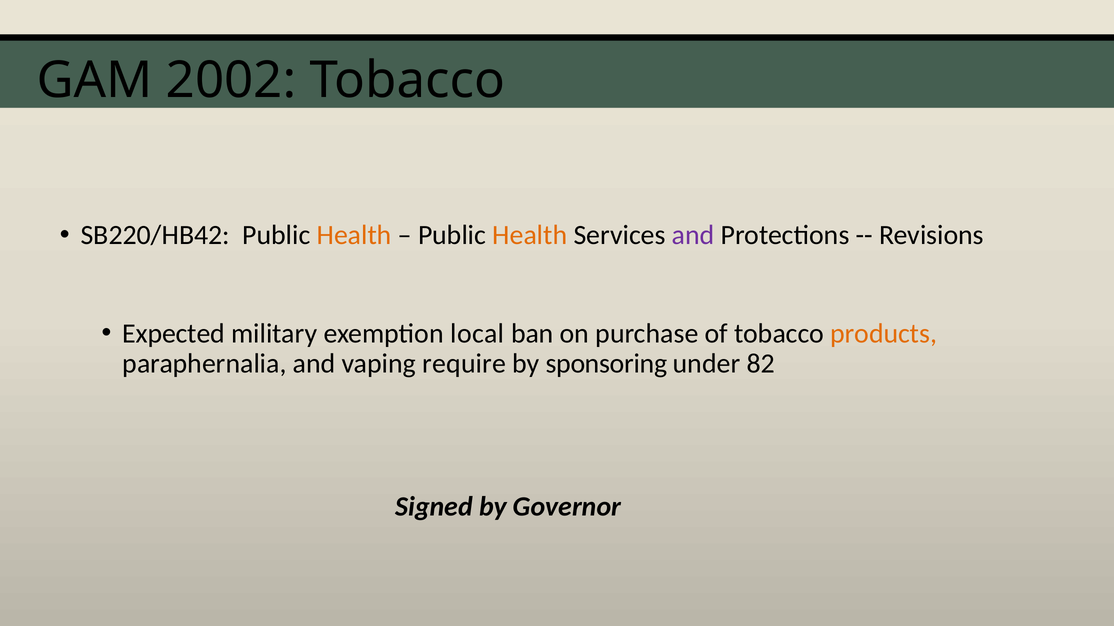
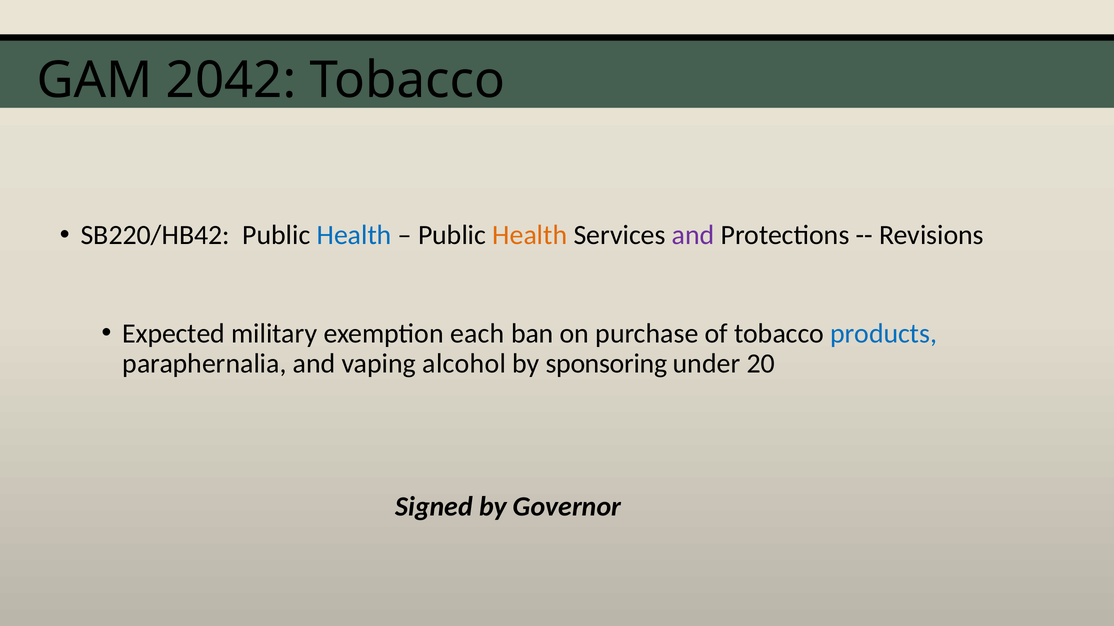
2002: 2002 -> 2042
Health at (354, 235) colour: orange -> blue
local: local -> each
products colour: orange -> blue
require: require -> alcohol
82: 82 -> 20
